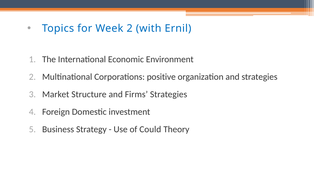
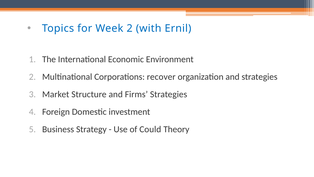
positive: positive -> recover
